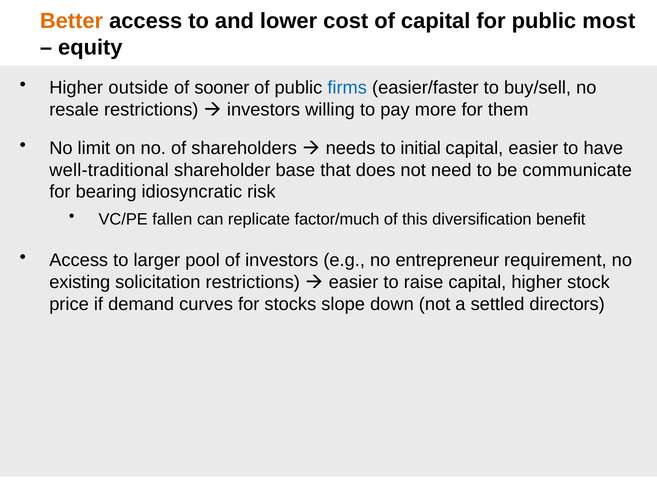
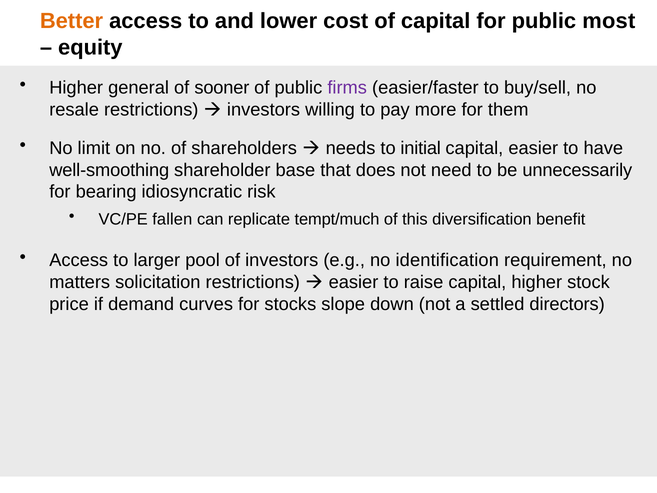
outside: outside -> general
firms colour: blue -> purple
well-traditional: well-traditional -> well-smoothing
communicate: communicate -> unnecessarily
factor/much: factor/much -> tempt/much
entrepreneur: entrepreneur -> identification
existing: existing -> matters
